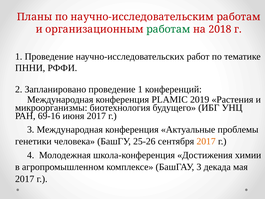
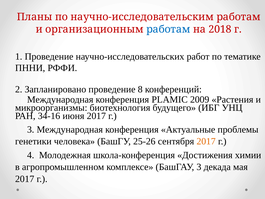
работам at (168, 29) colour: green -> blue
проведение 1: 1 -> 8
2019: 2019 -> 2009
69-16: 69-16 -> 34-16
